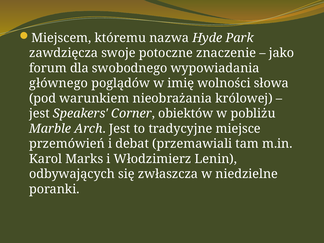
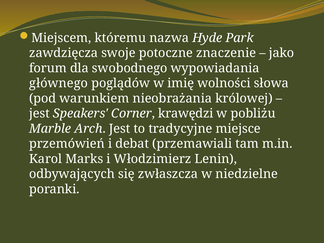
obiektów: obiektów -> krawędzi
